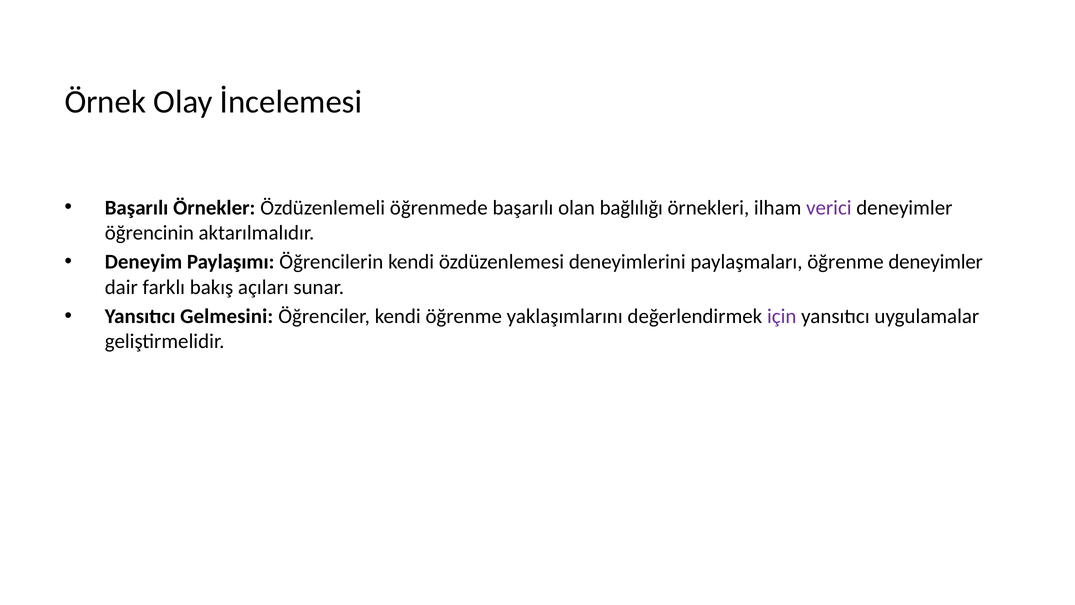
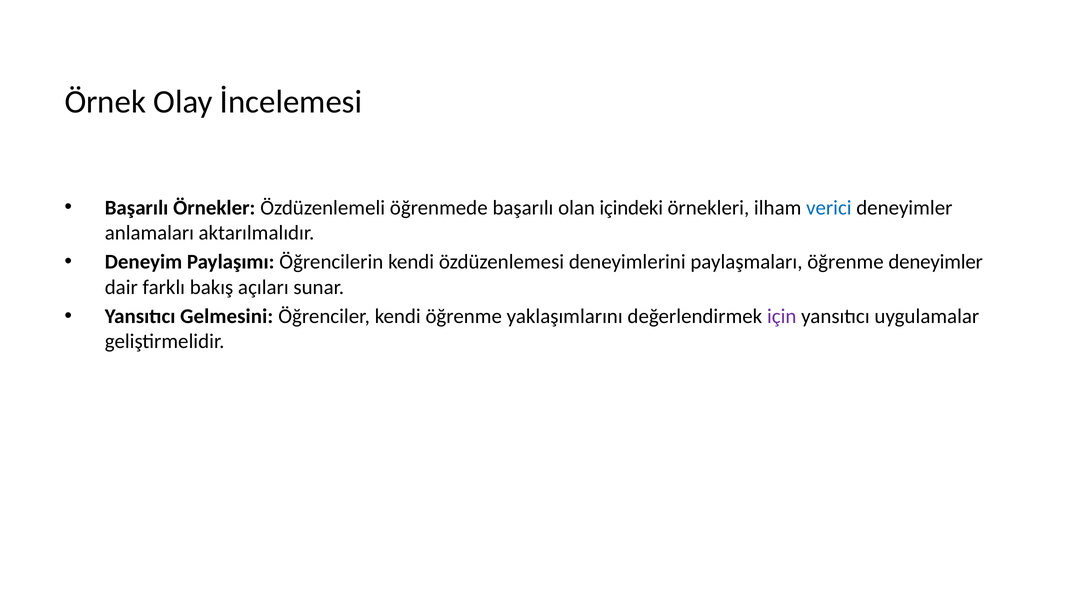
bağlılığı: bağlılığı -> içindeki
verici colour: purple -> blue
öğrencinin: öğrencinin -> anlamaları
